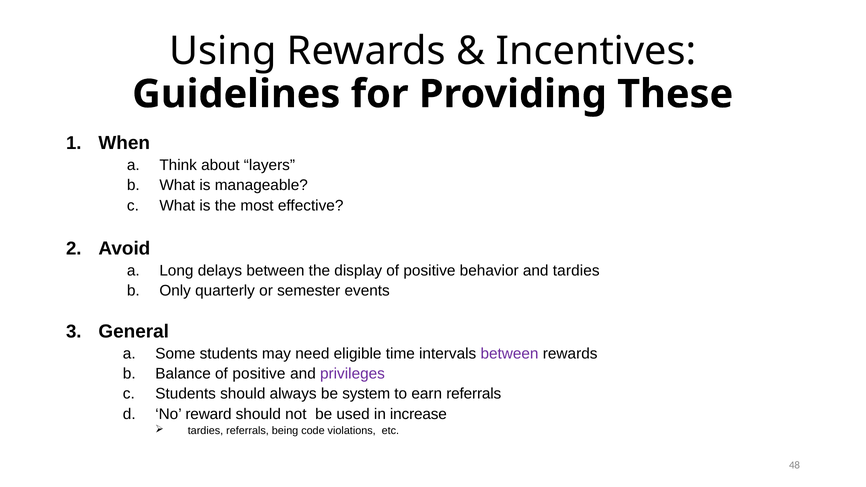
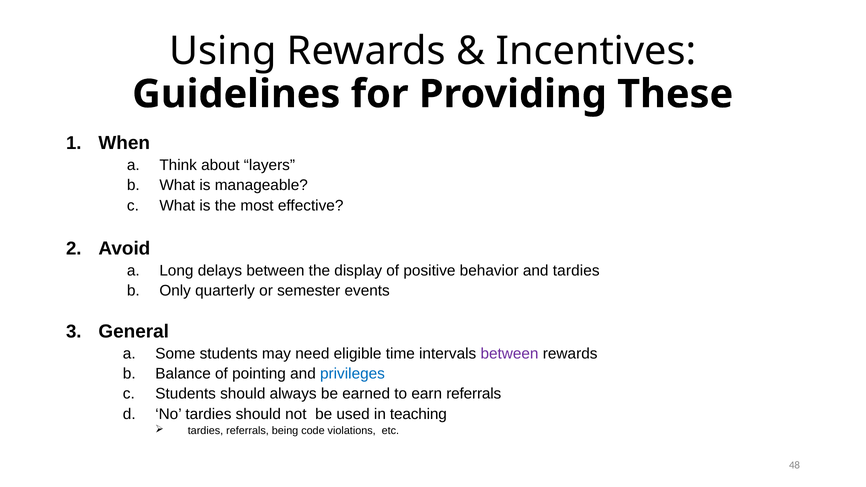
Balance of positive: positive -> pointing
privileges colour: purple -> blue
system: system -> earned
No reward: reward -> tardies
increase: increase -> teaching
